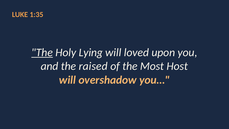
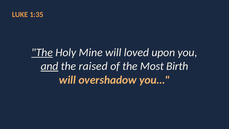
Lying: Lying -> Mine
and underline: none -> present
Host: Host -> Birth
